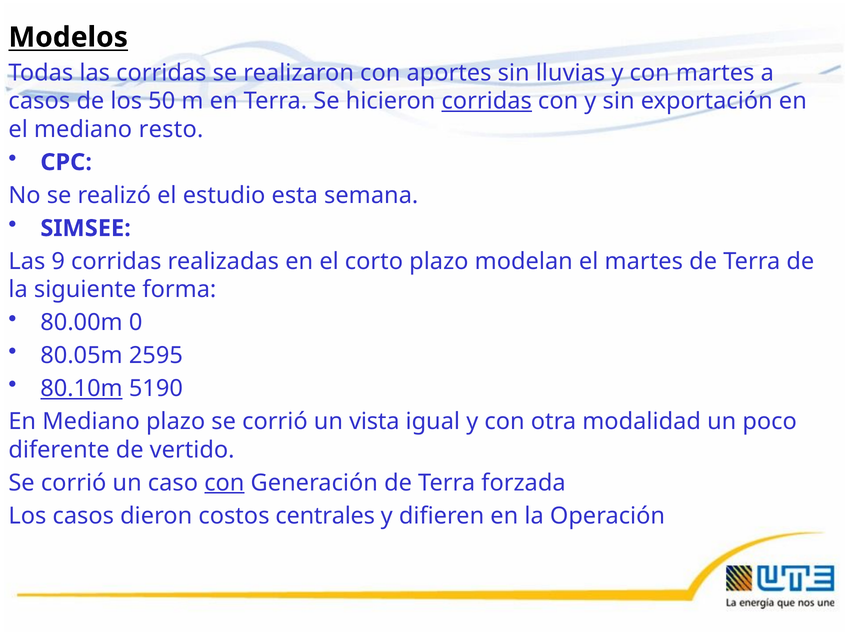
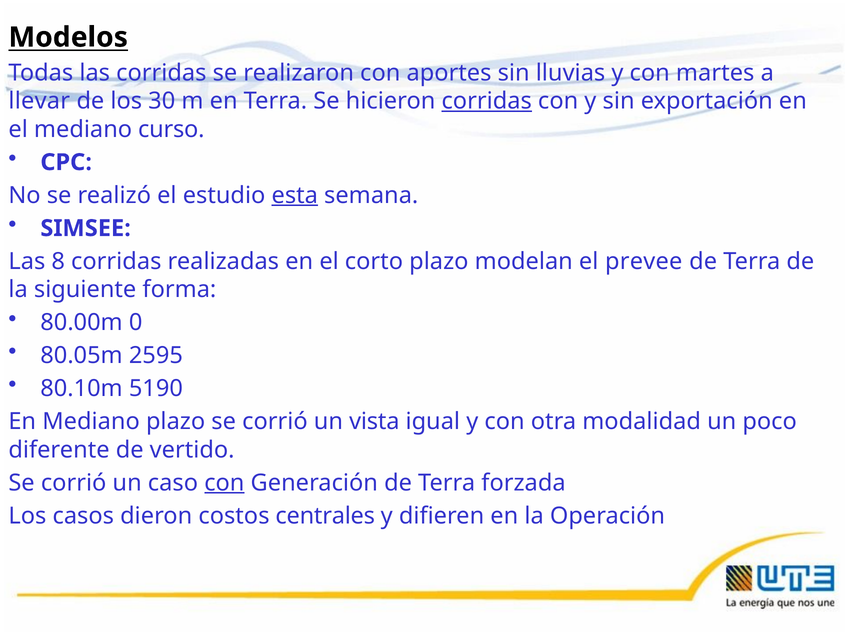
casos at (39, 101): casos -> llevar
50: 50 -> 30
resto: resto -> curso
esta underline: none -> present
9: 9 -> 8
el martes: martes -> prevee
80.10m underline: present -> none
